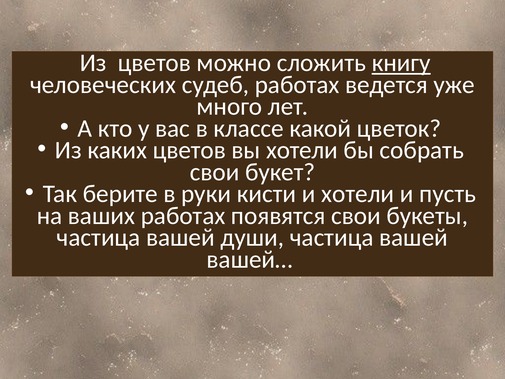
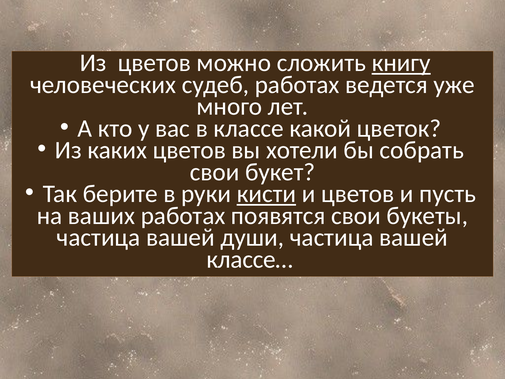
кисти underline: none -> present
и хотели: хотели -> цветов
вашей…: вашей… -> классе…
